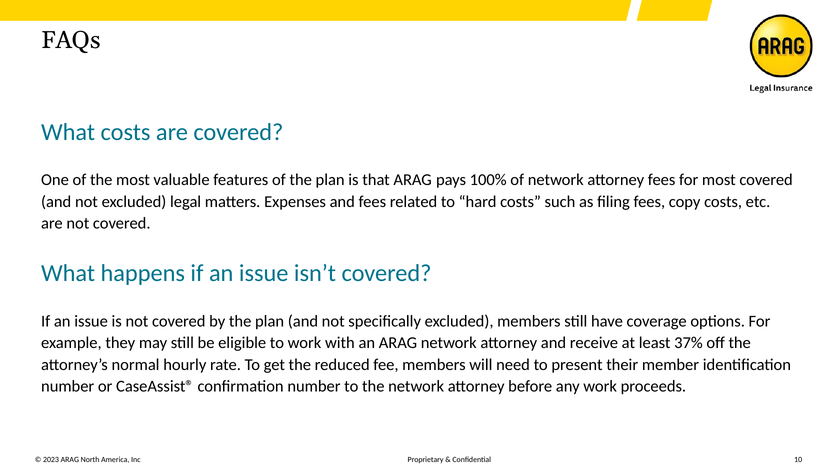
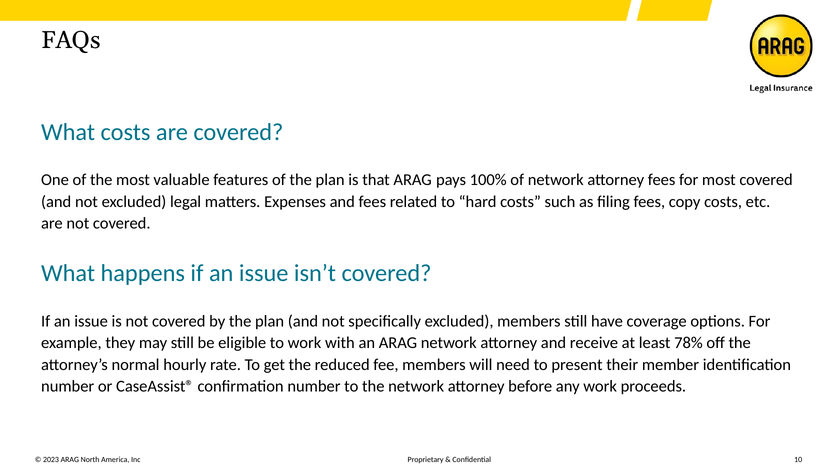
37%: 37% -> 78%
